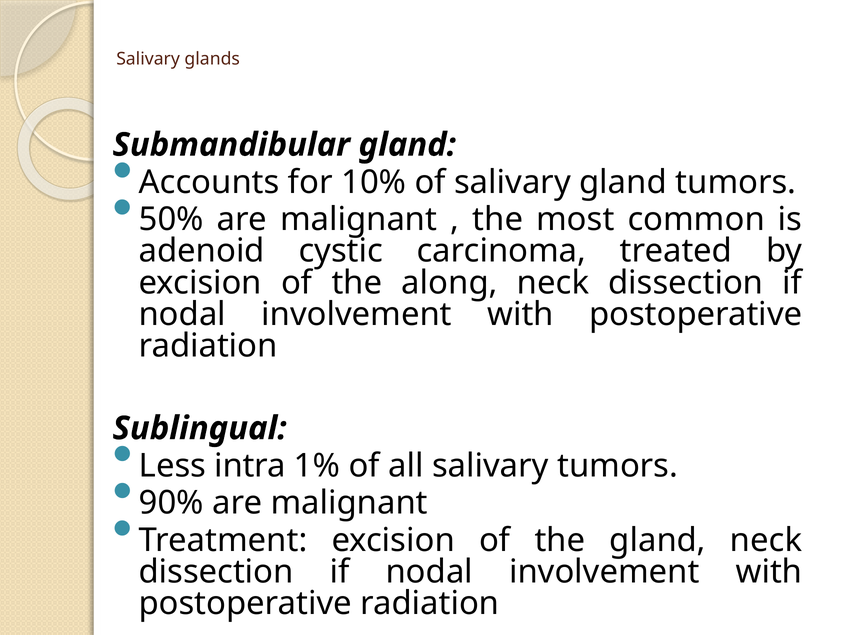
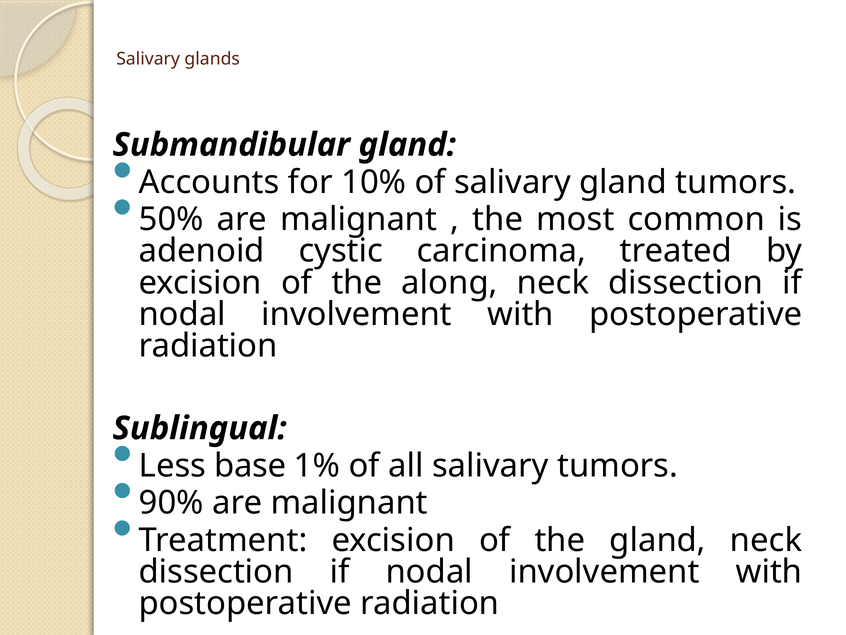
intra: intra -> base
